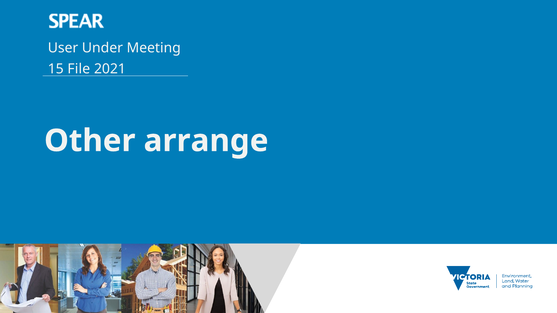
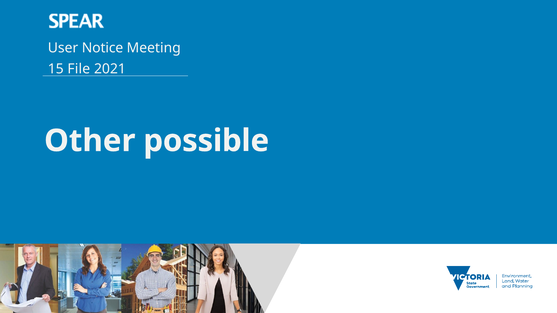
Under: Under -> Notice
arrange: arrange -> possible
